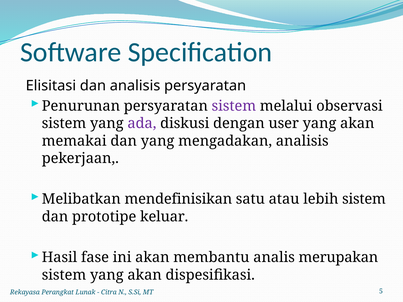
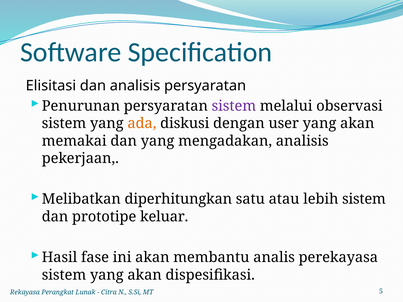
ada colour: purple -> orange
mendefinisikan: mendefinisikan -> diperhitungkan
merupakan: merupakan -> perekayasa
